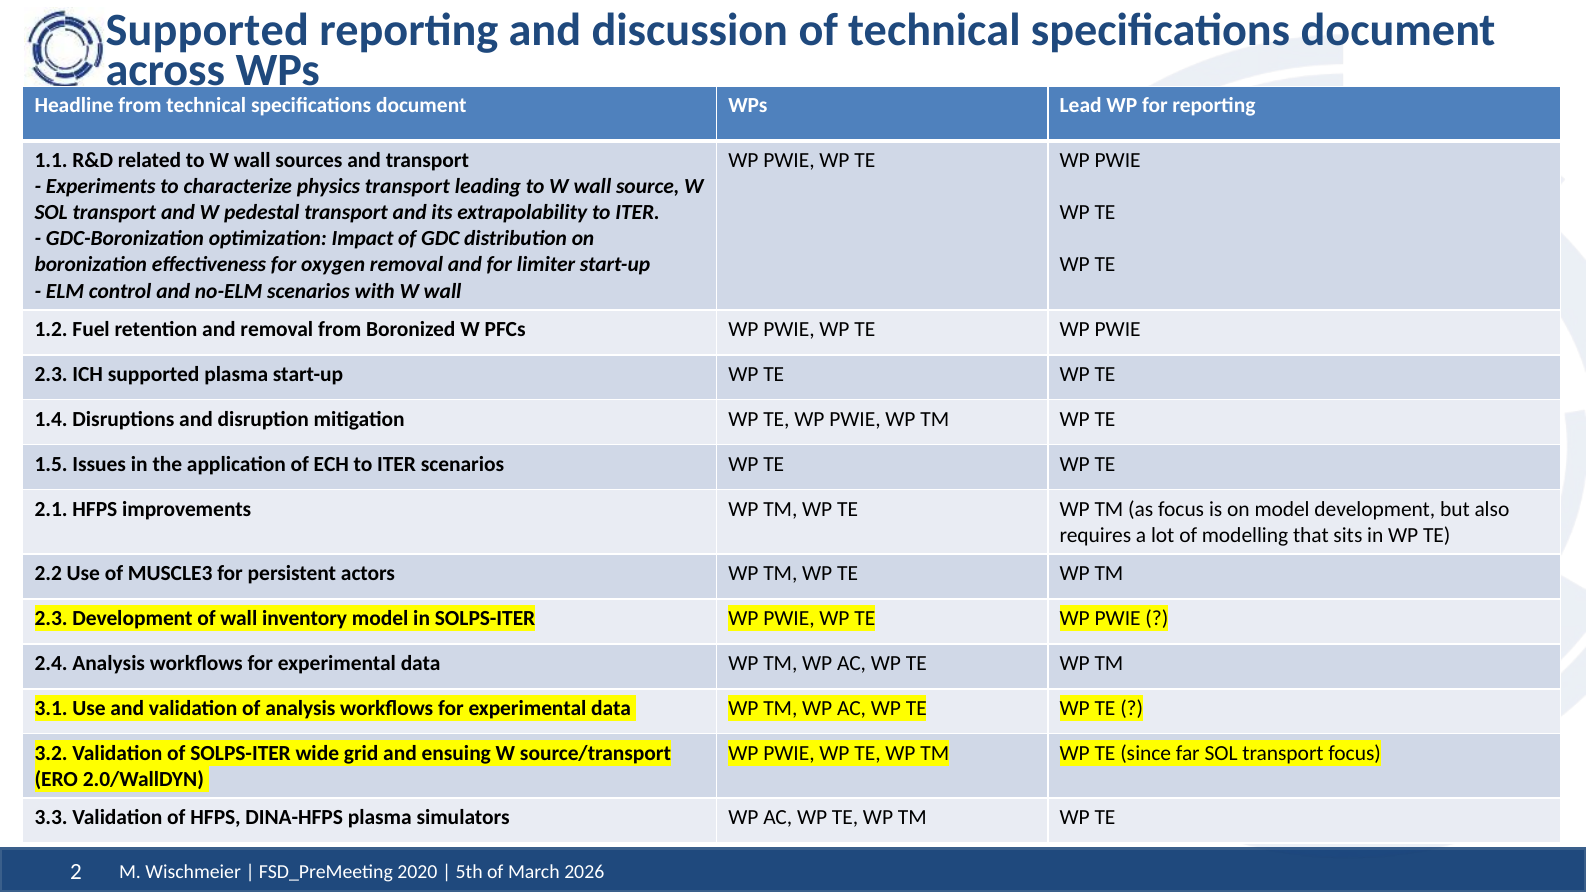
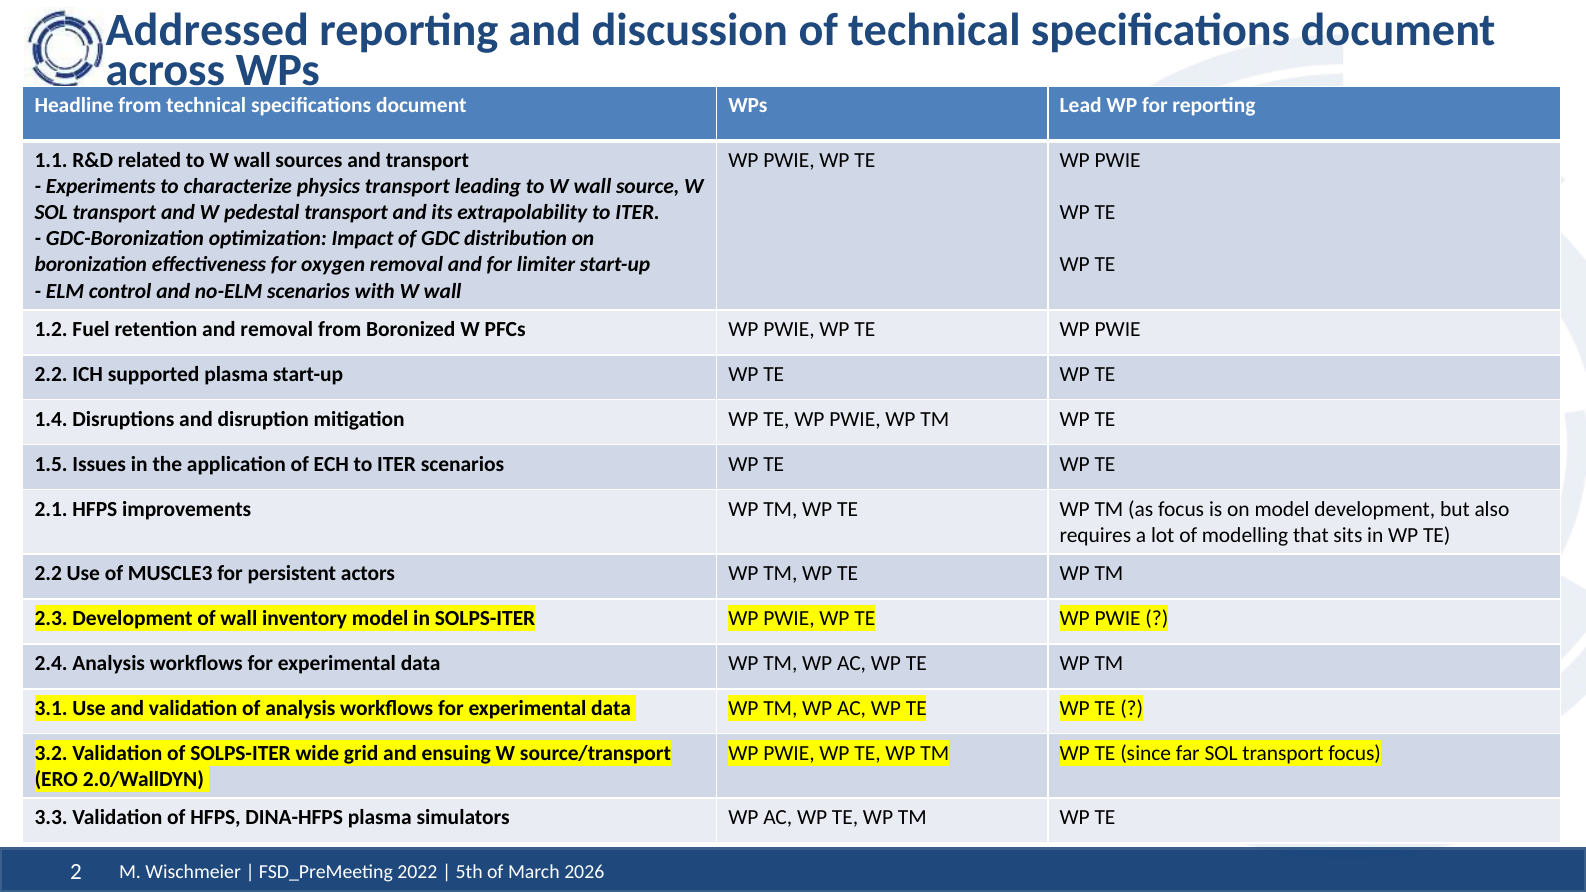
Supported at (207, 30): Supported -> Addressed
2.3 at (51, 374): 2.3 -> 2.2
2020: 2020 -> 2022
